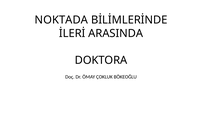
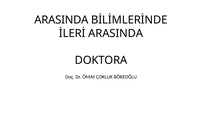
NOKTADA at (61, 20): NOKTADA -> ARASINDA
